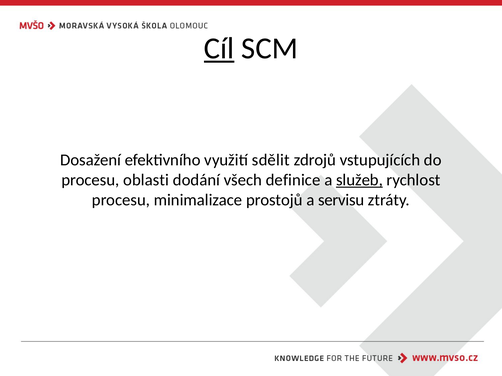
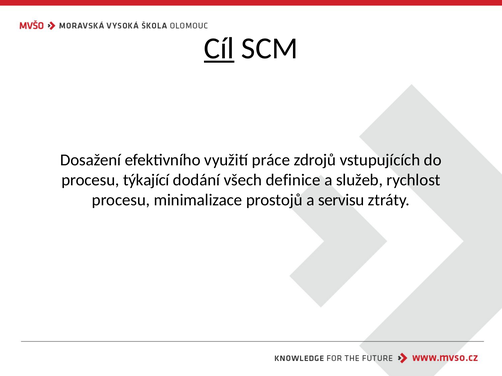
sdělit: sdělit -> práce
oblasti: oblasti -> týkající
služeb underline: present -> none
